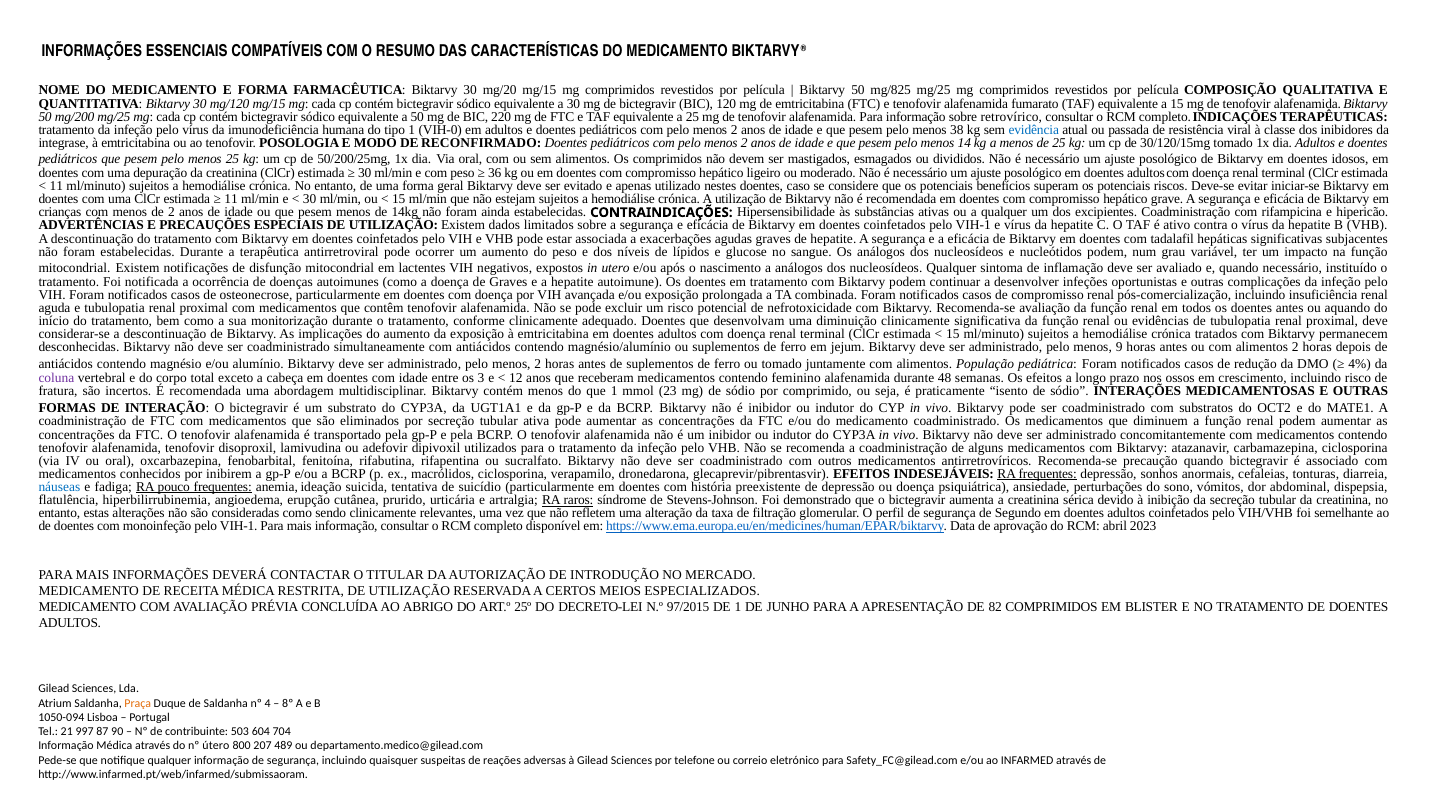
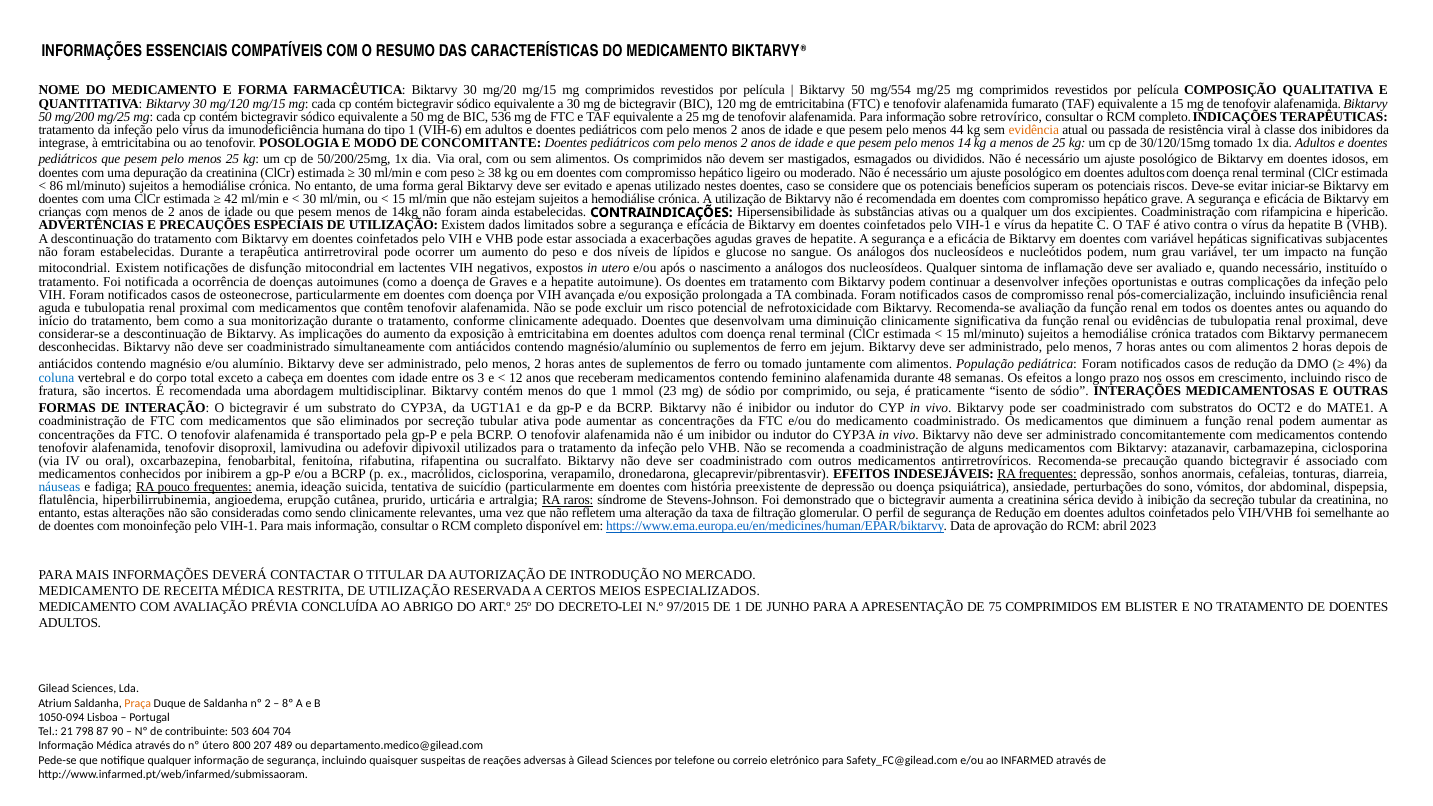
mg/825: mg/825 -> mg/554
220: 220 -> 536
VIH-0: VIH-0 -> VIH-6
38: 38 -> 44
evidência colour: blue -> orange
RECONFIRMADO: RECONFIRMADO -> CONCOMITANTE
36: 36 -> 38
11 at (56, 186): 11 -> 86
11 at (231, 199): 11 -> 42
com tadalafil: tadalafil -> variável
9: 9 -> 7
coluna colour: purple -> blue
segurança de Segundo: Segundo -> Redução
82: 82 -> 75
nº 4: 4 -> 2
997: 997 -> 798
